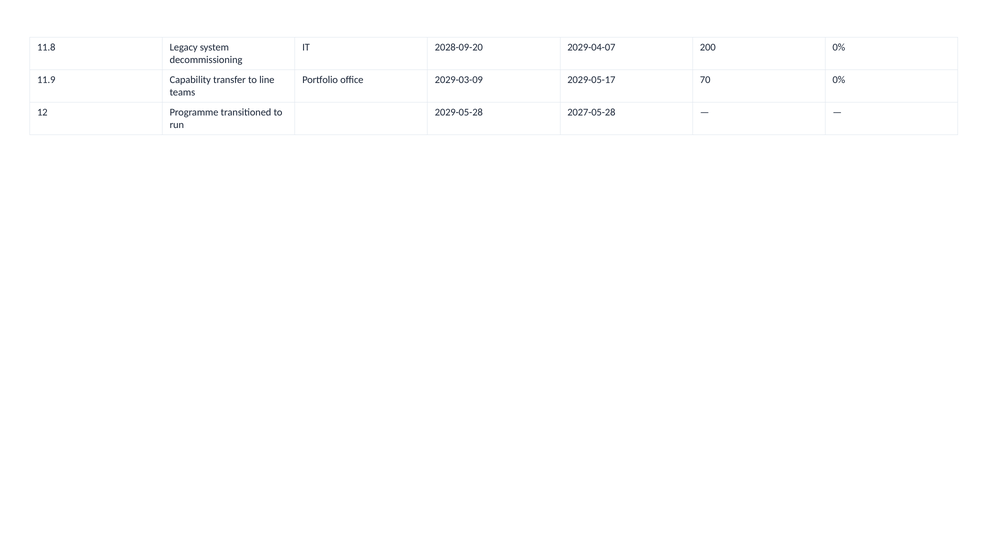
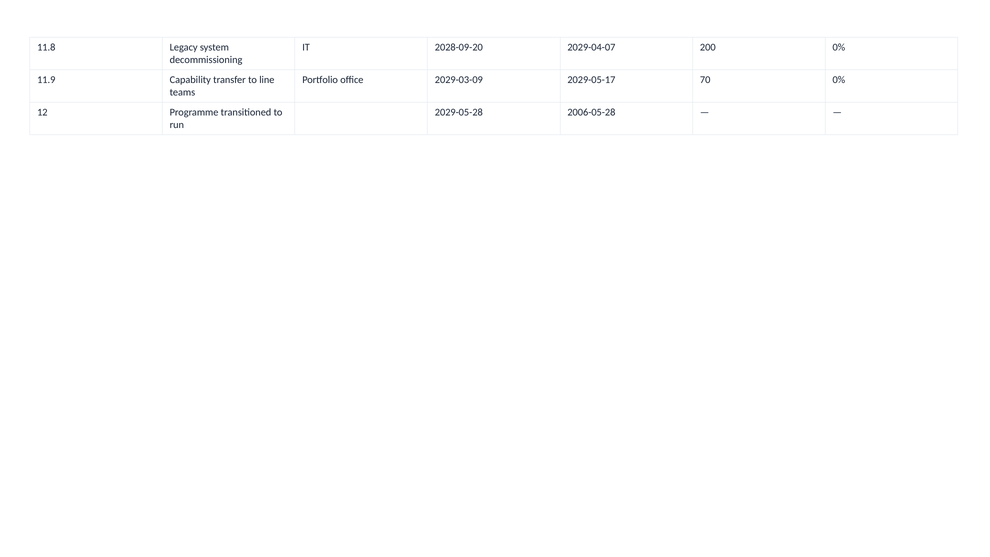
2027-05-28: 2027-05-28 -> 2006-05-28
